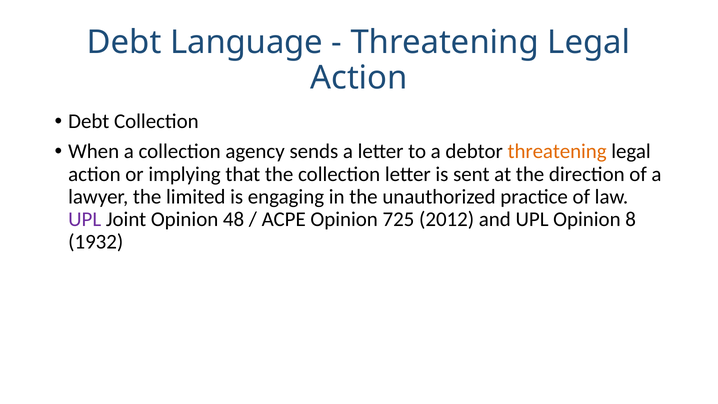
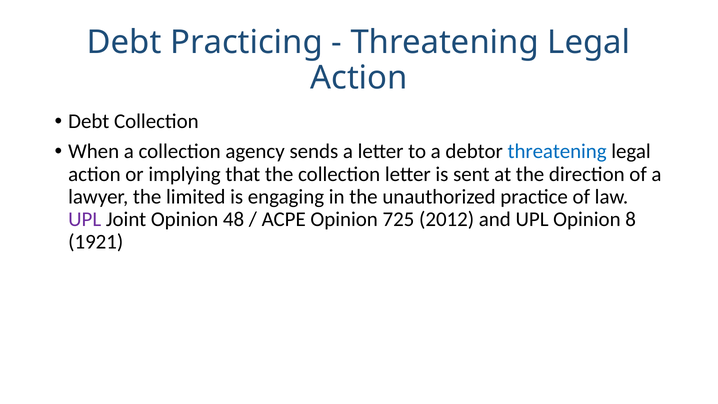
Language: Language -> Practicing
threatening at (557, 151) colour: orange -> blue
1932: 1932 -> 1921
